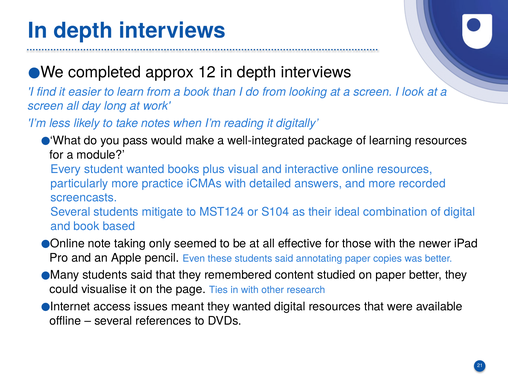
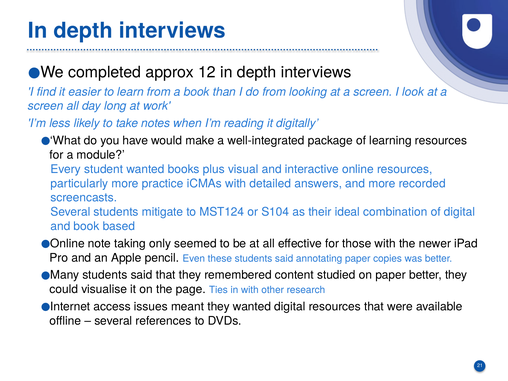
pass: pass -> have
